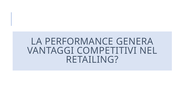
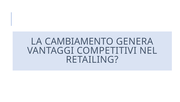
PERFORMANCE: PERFORMANCE -> CAMBIAMENTO
